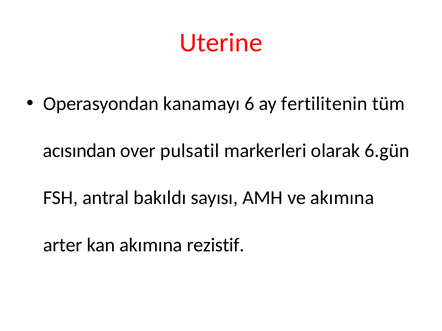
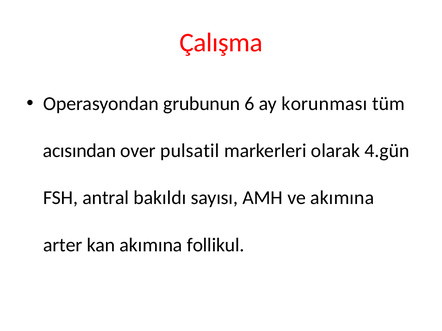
Uterine: Uterine -> Çalışma
kanamayı: kanamayı -> grubunun
fertilitenin: fertilitenin -> korunması
6.gün: 6.gün -> 4.gün
rezistif: rezistif -> follikul
